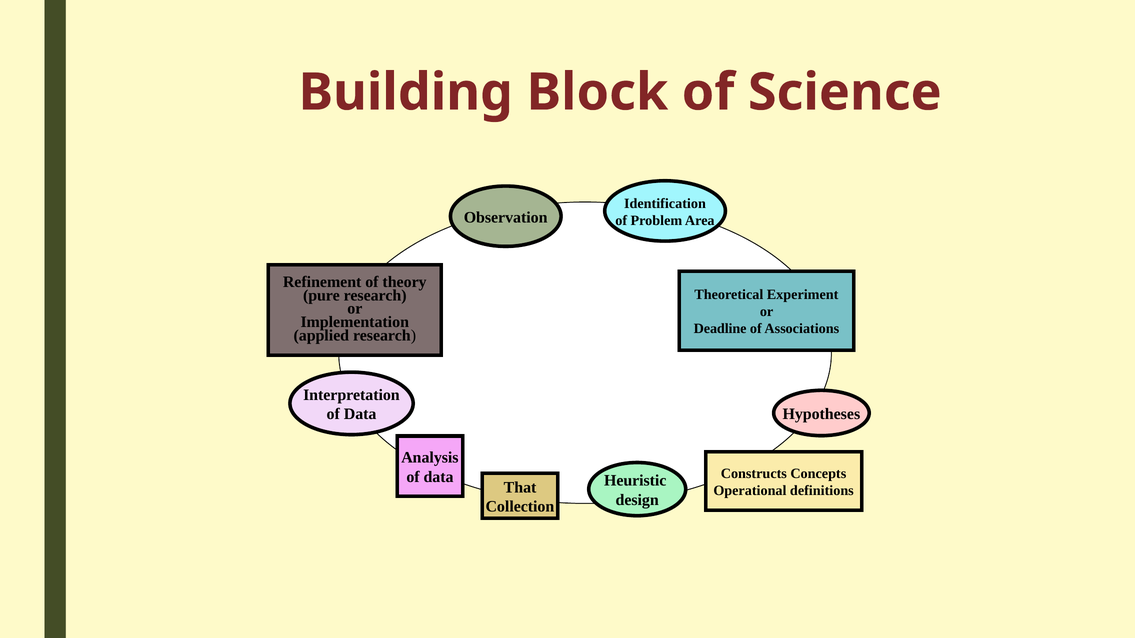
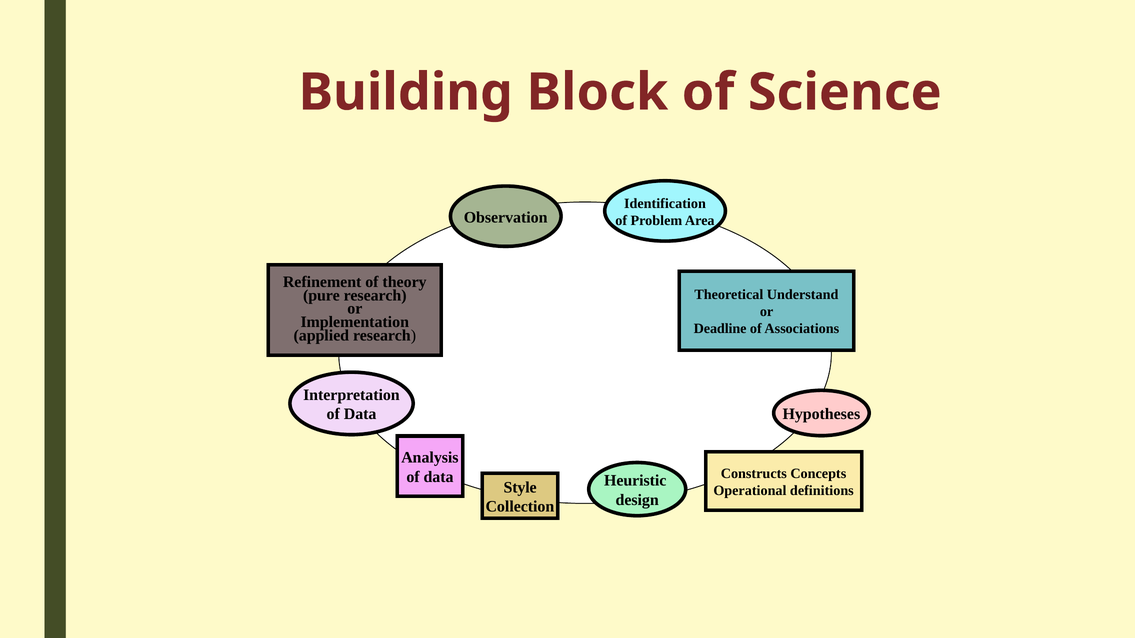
Experiment: Experiment -> Understand
That: That -> Style
